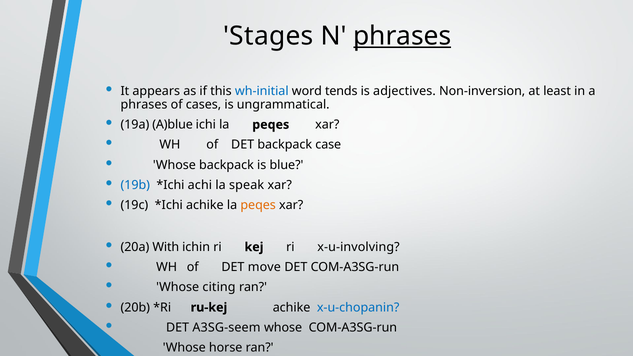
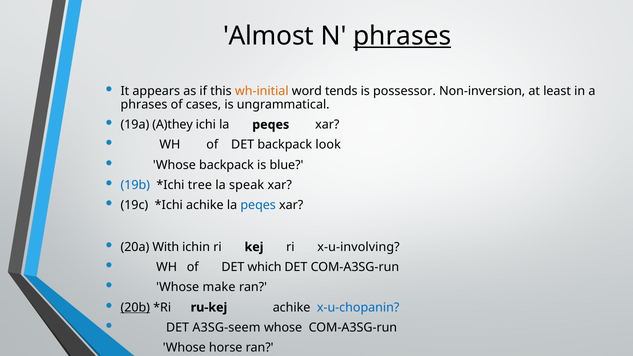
Stages: Stages -> Almost
wh-initial colour: blue -> orange
adjectives: adjectives -> possessor
A)blue: A)blue -> A)they
case: case -> look
achi: achi -> tree
peqes at (258, 205) colour: orange -> blue
move: move -> which
citing: citing -> make
20b underline: none -> present
